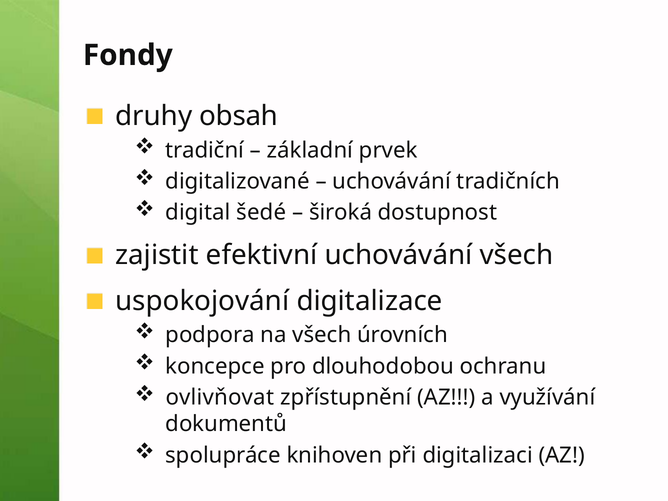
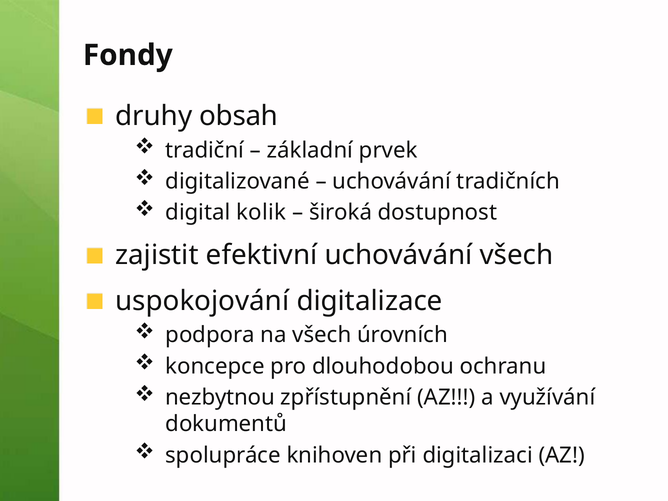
šedé: šedé -> kolik
ovlivňovat: ovlivňovat -> nezbytnou
